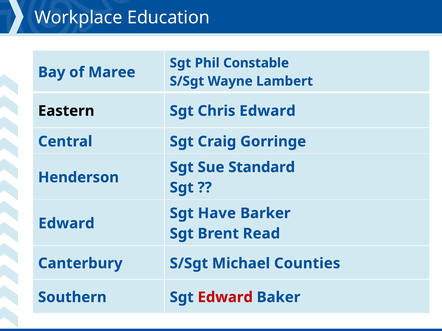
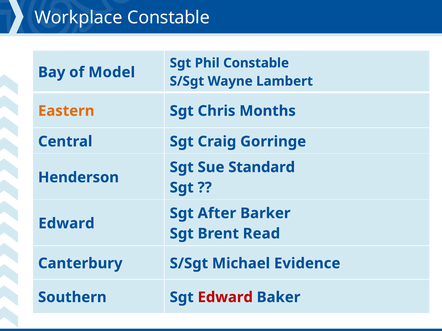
Workplace Education: Education -> Constable
Maree: Maree -> Model
Eastern colour: black -> orange
Chris Edward: Edward -> Months
Have: Have -> After
Counties: Counties -> Evidence
